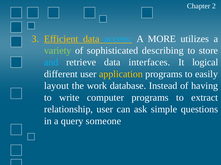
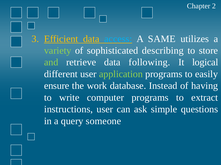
MORE: MORE -> SAME
and colour: light blue -> light green
interfaces: interfaces -> following
application colour: yellow -> light green
layout: layout -> ensure
relationship: relationship -> instructions
